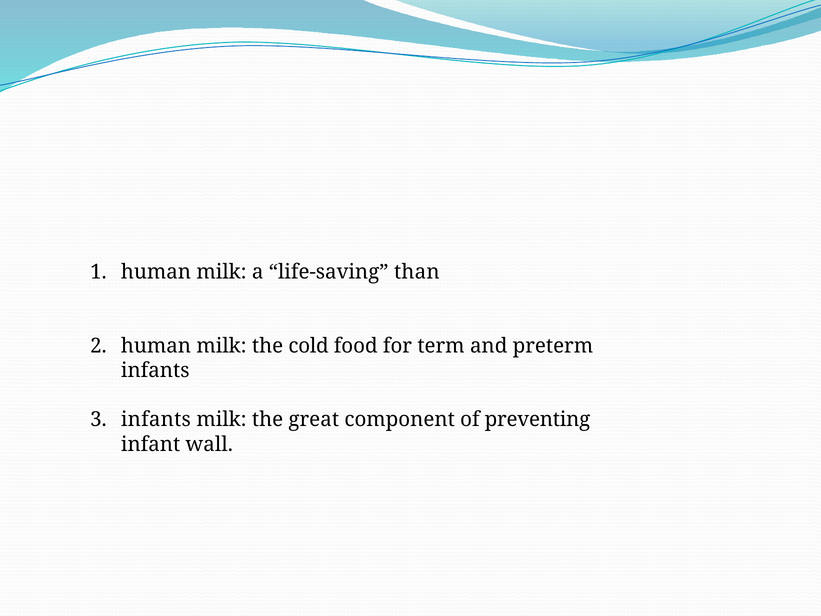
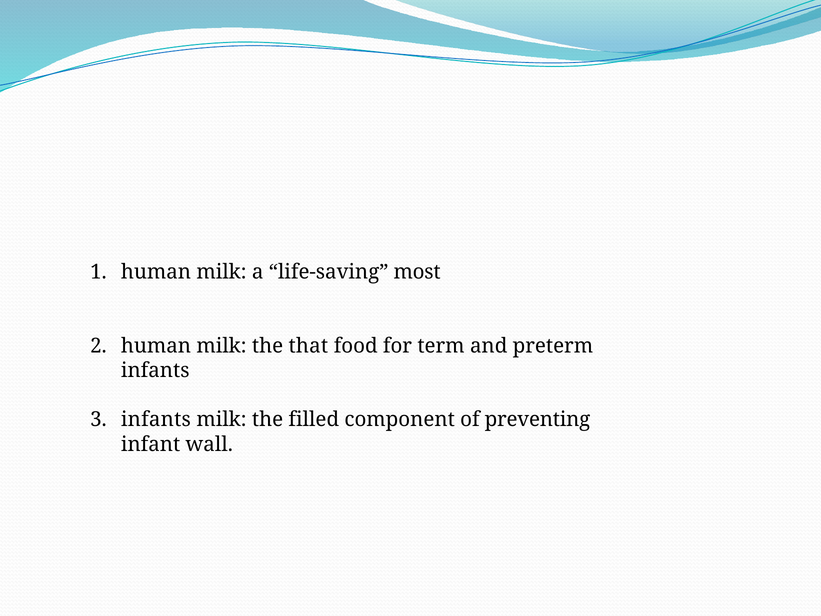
than: than -> most
cold: cold -> that
great: great -> filled
